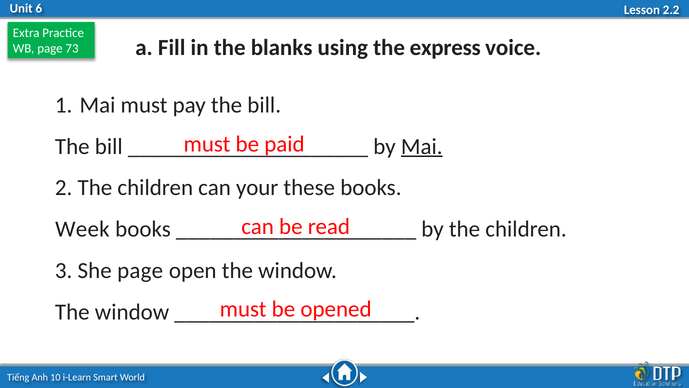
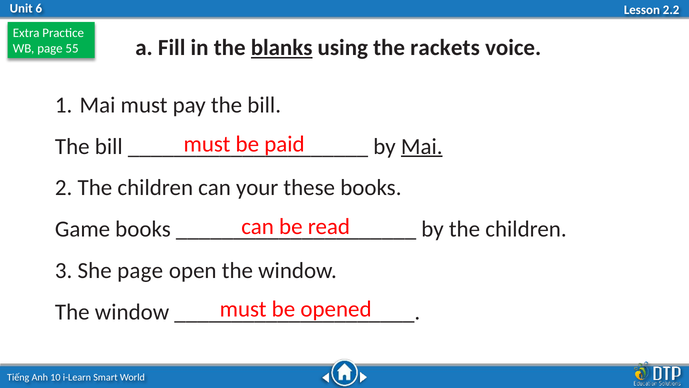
73: 73 -> 55
blanks underline: none -> present
express: express -> rackets
Week: Week -> Game
